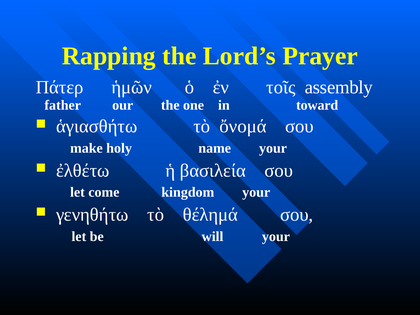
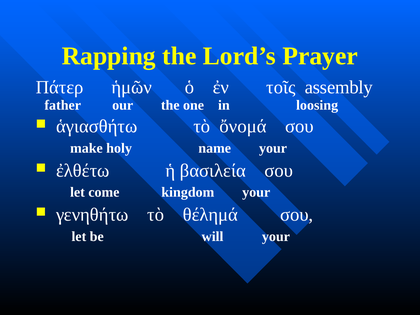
toward: toward -> loosing
